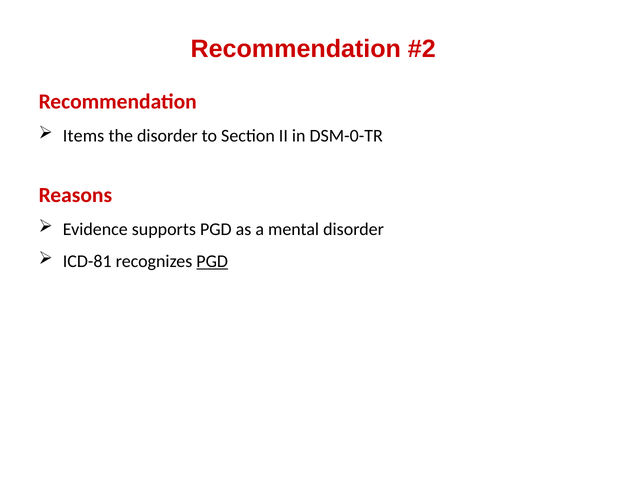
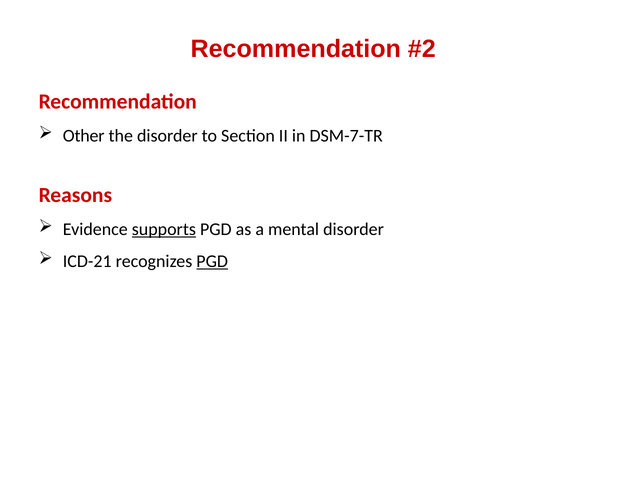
Items: Items -> Other
DSM-0-TR: DSM-0-TR -> DSM-7-TR
supports underline: none -> present
ICD-81: ICD-81 -> ICD-21
